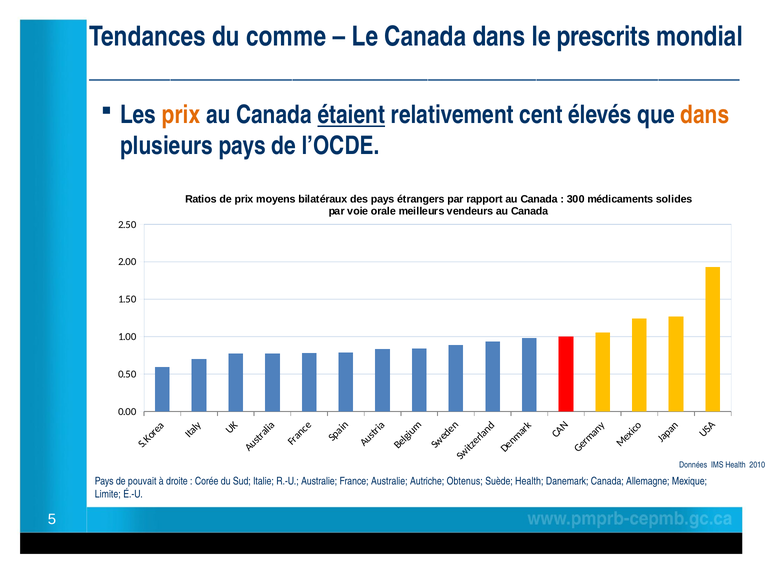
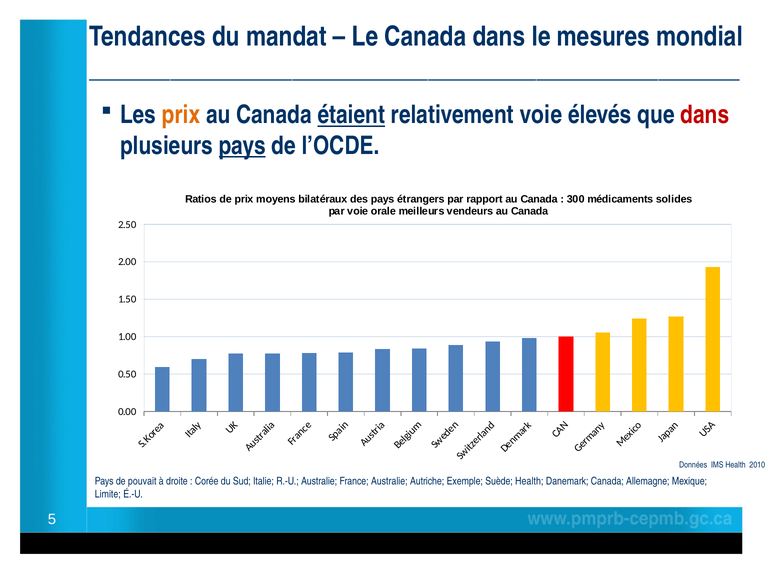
comme: comme -> mandat
prescrits: prescrits -> mesures
relativement cent: cent -> voie
dans at (705, 115) colour: orange -> red
pays at (242, 146) underline: none -> present
Obtenus: Obtenus -> Exemple
